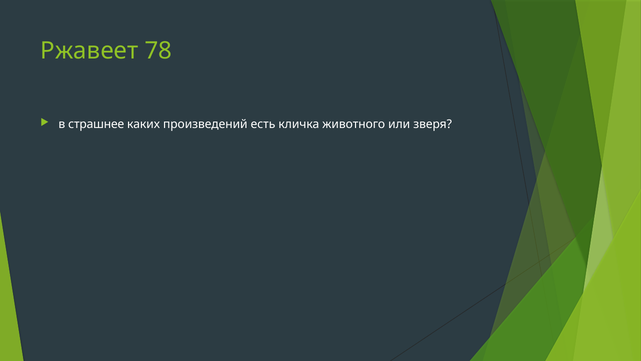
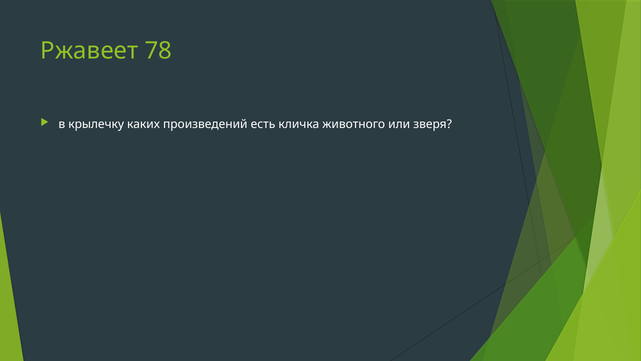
страшнее: страшнее -> крылечку
